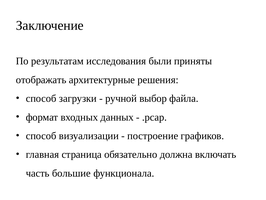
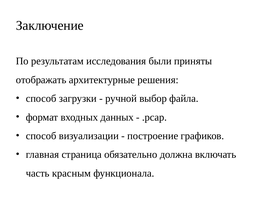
большие: большие -> красным
